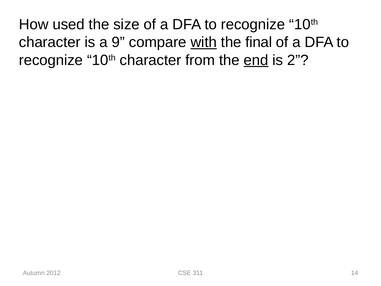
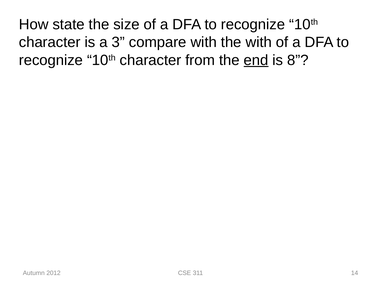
used: used -> state
9: 9 -> 3
with at (204, 42) underline: present -> none
the final: final -> with
2: 2 -> 8
